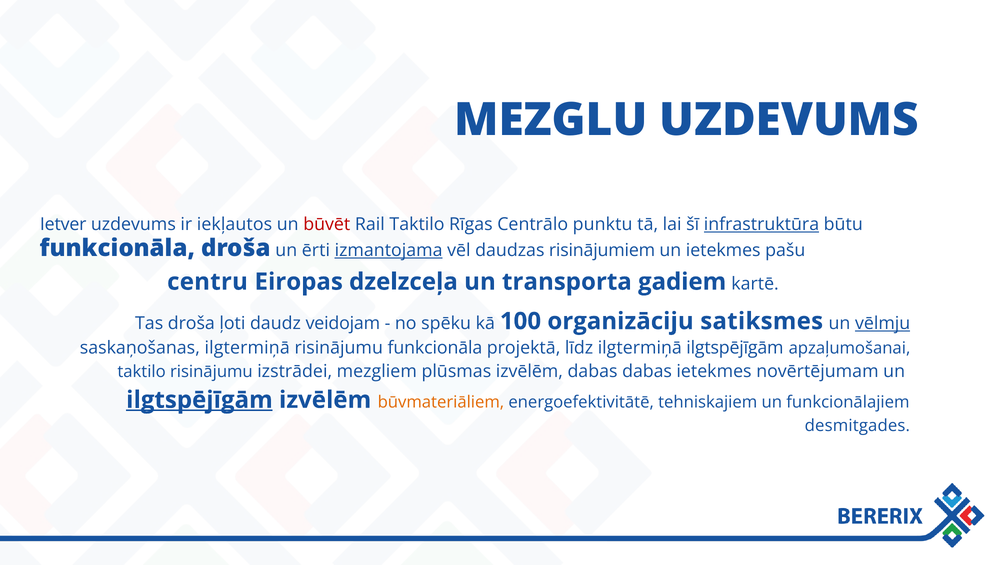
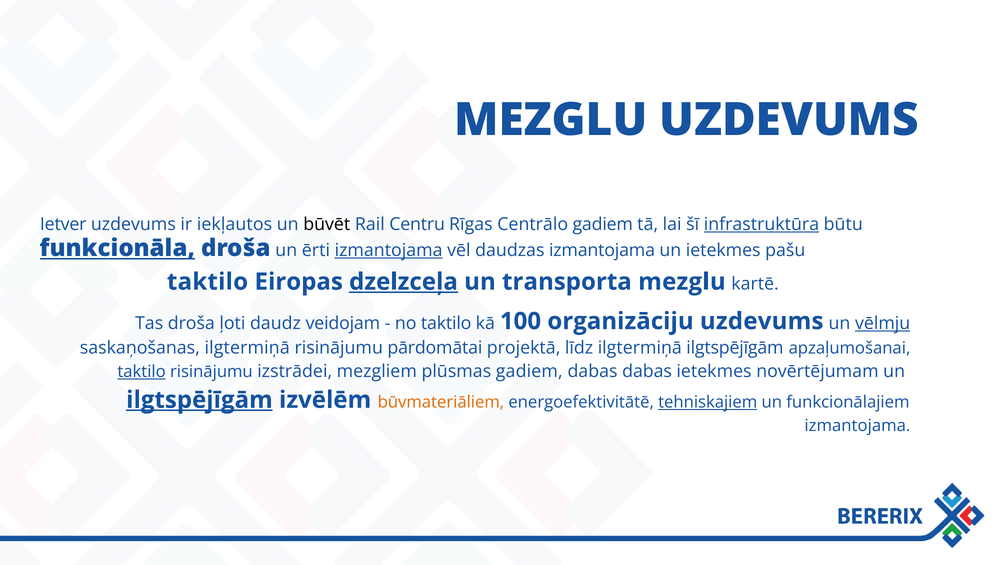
būvēt colour: red -> black
Rail Taktilo: Taktilo -> Centru
Centrālo punktu: punktu -> gadiem
funkcionāla at (117, 248) underline: none -> present
daudzas risinājumiem: risinājumiem -> izmantojama
centru at (207, 282): centru -> taktilo
dzelzceļa underline: none -> present
transporta gadiem: gadiem -> mezglu
no spēku: spēku -> taktilo
organizāciju satiksmes: satiksmes -> uzdevums
risinājumu funkcionāla: funkcionāla -> pārdomātai
taktilo at (142, 372) underline: none -> present
plūsmas izvēlēm: izvēlēm -> gadiem
tehniskajiem underline: none -> present
desmitgades at (857, 426): desmitgades -> izmantojama
